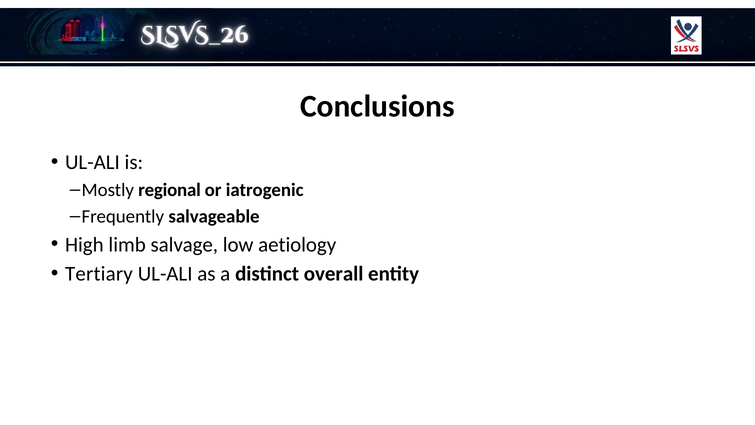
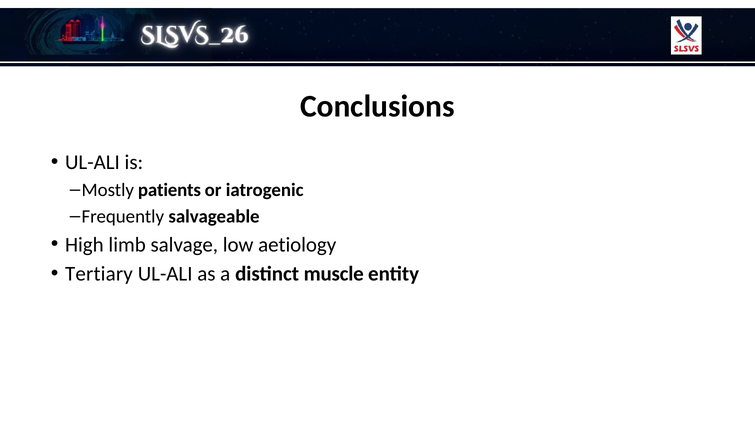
regional: regional -> patients
overall: overall -> muscle
